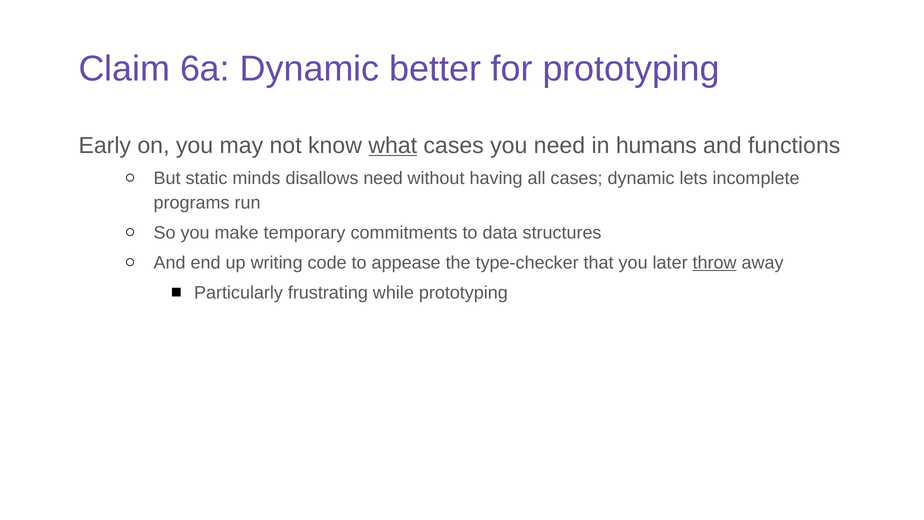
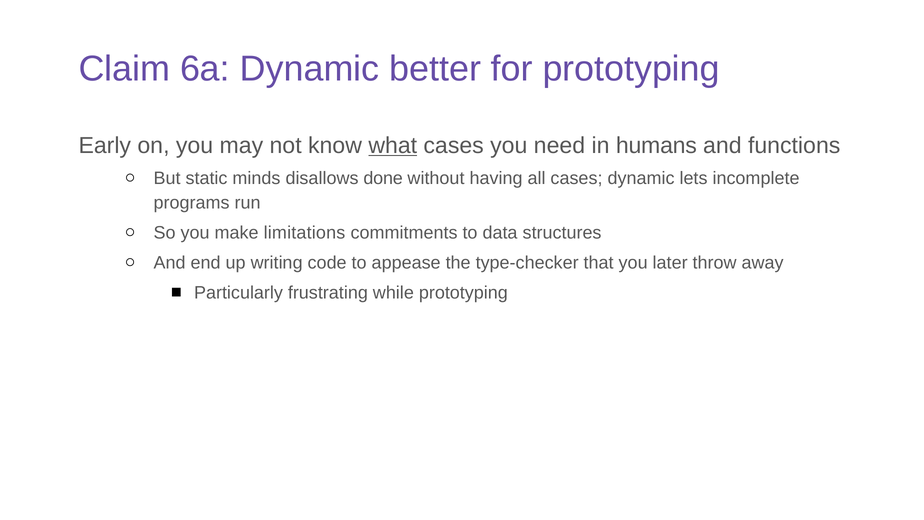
disallows need: need -> done
temporary: temporary -> limitations
throw underline: present -> none
